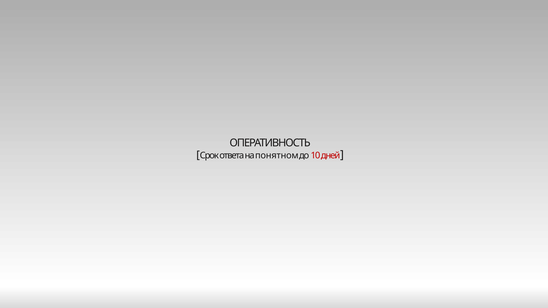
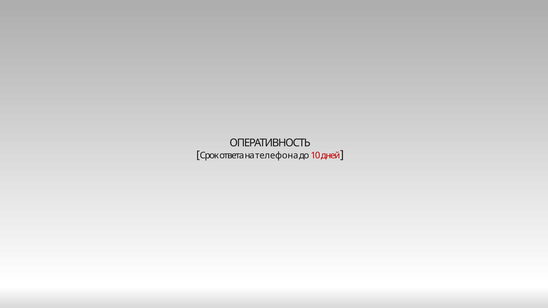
понятном: понятном -> телефона
